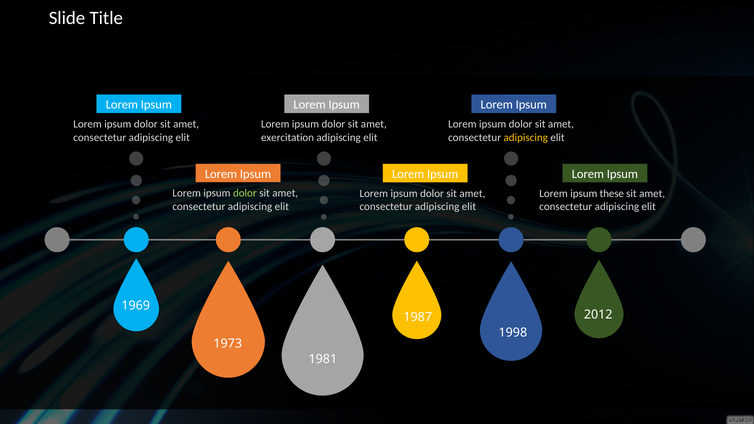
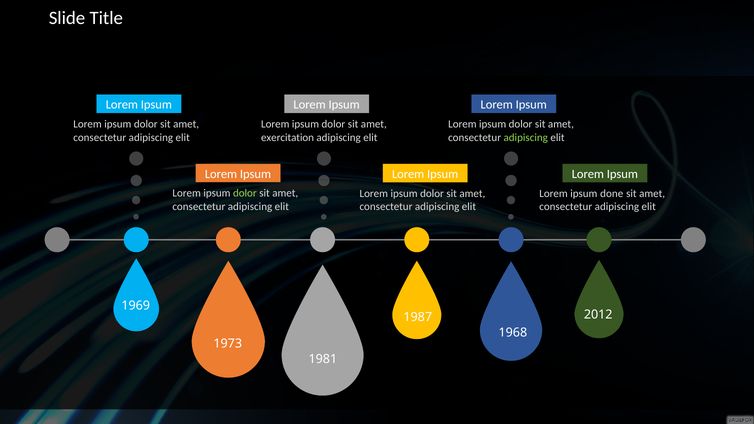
adipiscing at (526, 137) colour: yellow -> light green
these: these -> done
1998: 1998 -> 1968
